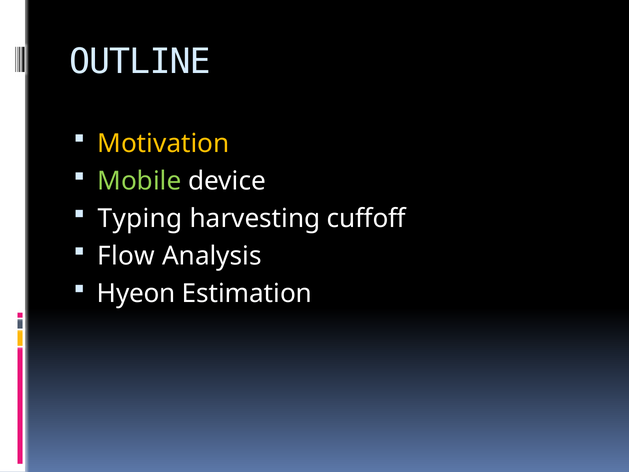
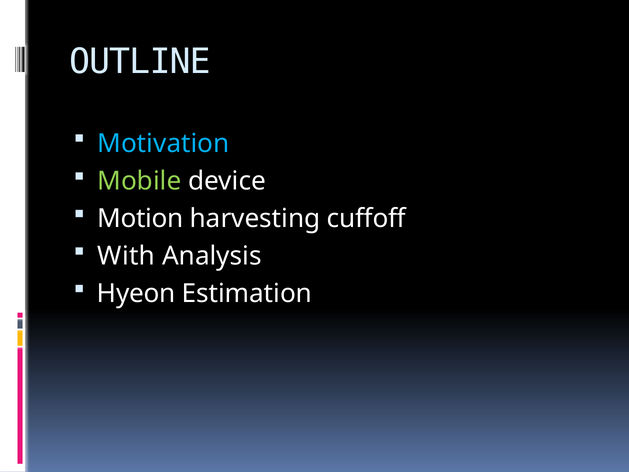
Motivation colour: yellow -> light blue
Typing: Typing -> Motion
Flow: Flow -> With
